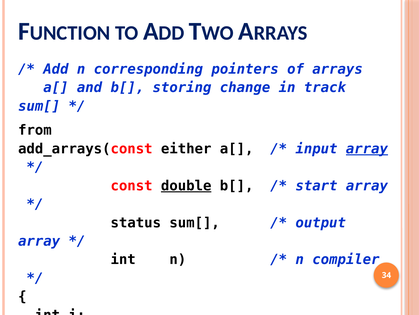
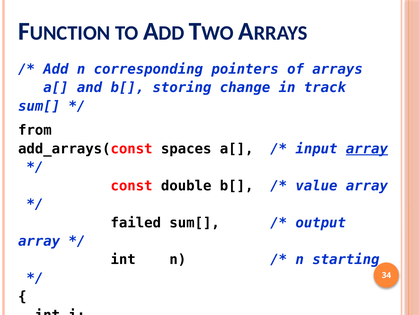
either: either -> spaces
double underline: present -> none
start: start -> value
status: status -> failed
compiler: compiler -> starting
